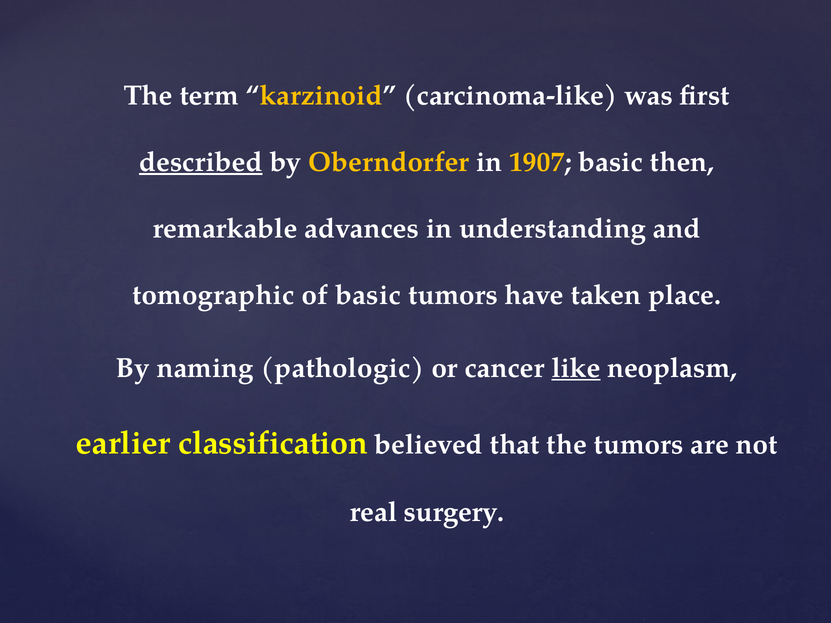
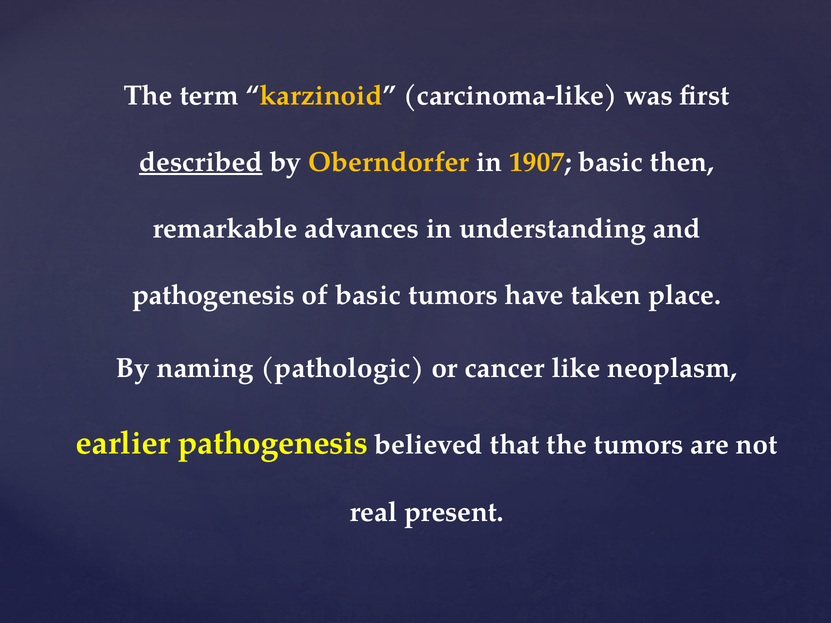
tomographic at (213, 295): tomographic -> pathogenesis
like underline: present -> none
earlier classification: classification -> pathogenesis
surgery: surgery -> present
